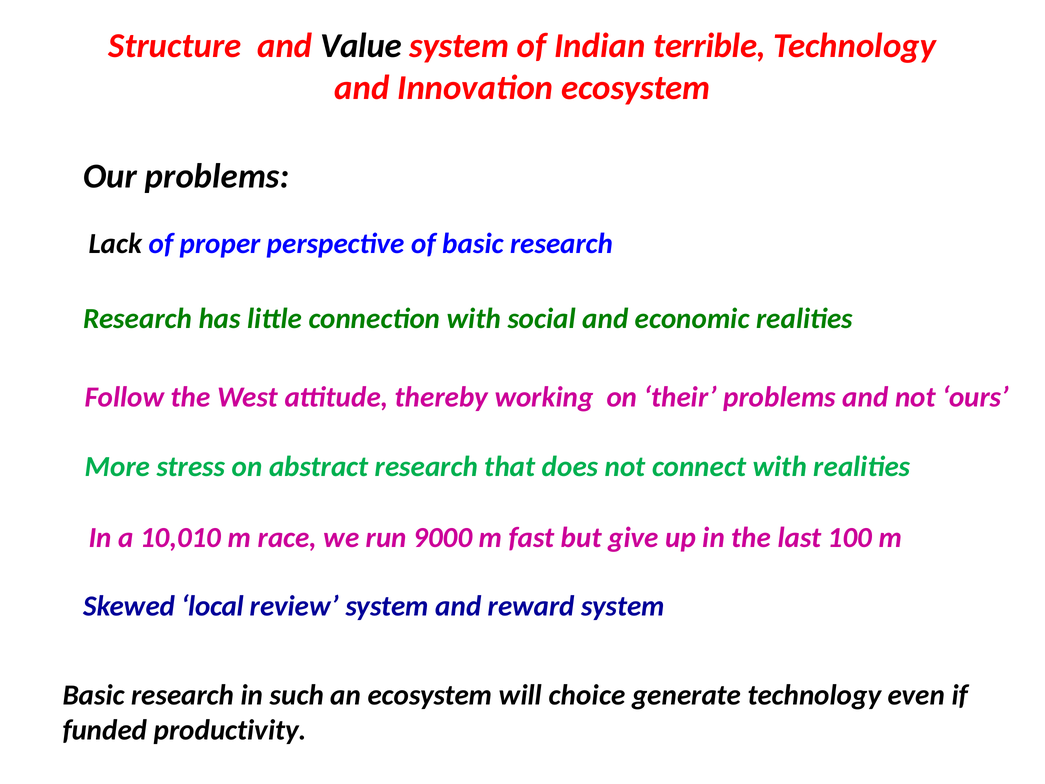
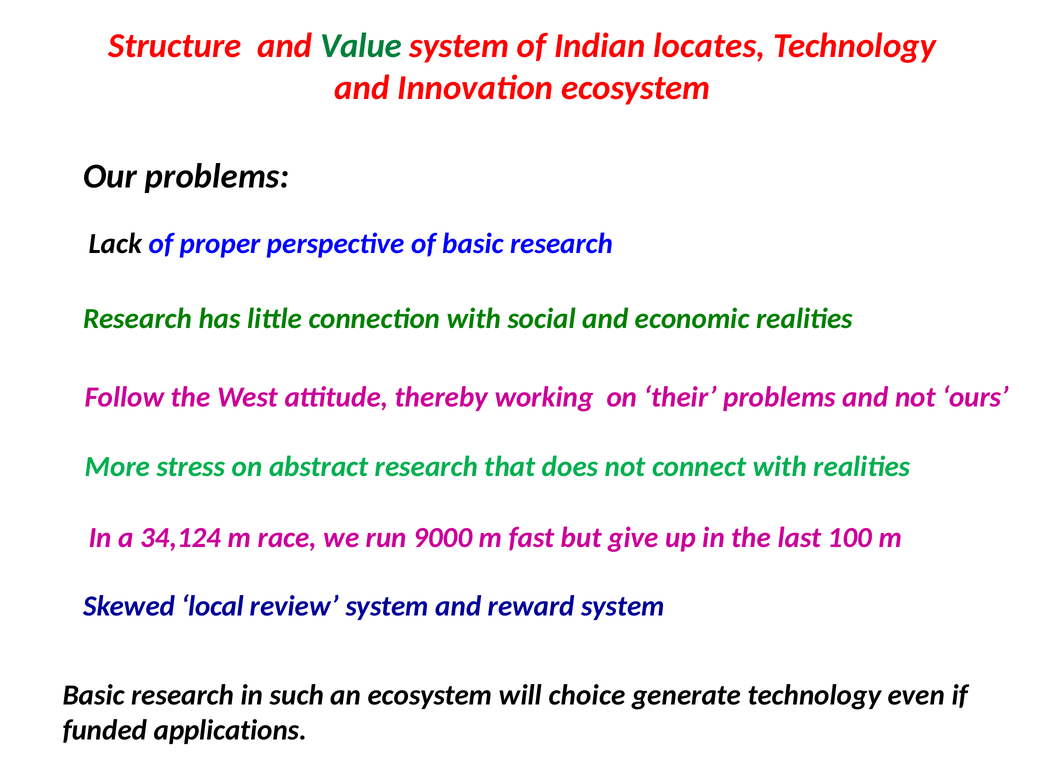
Value colour: black -> green
terrible: terrible -> locates
10,010: 10,010 -> 34,124
productivity: productivity -> applications
